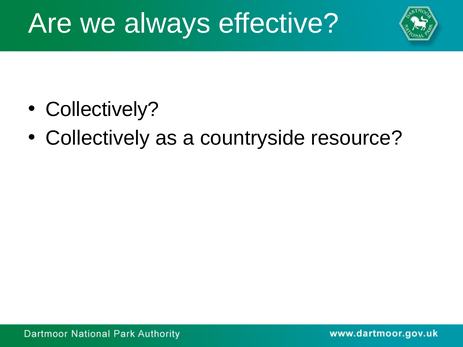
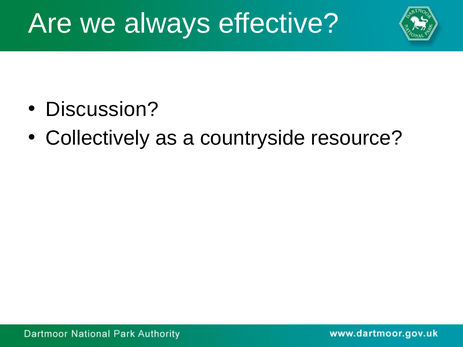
Collectively at (102, 109): Collectively -> Discussion
